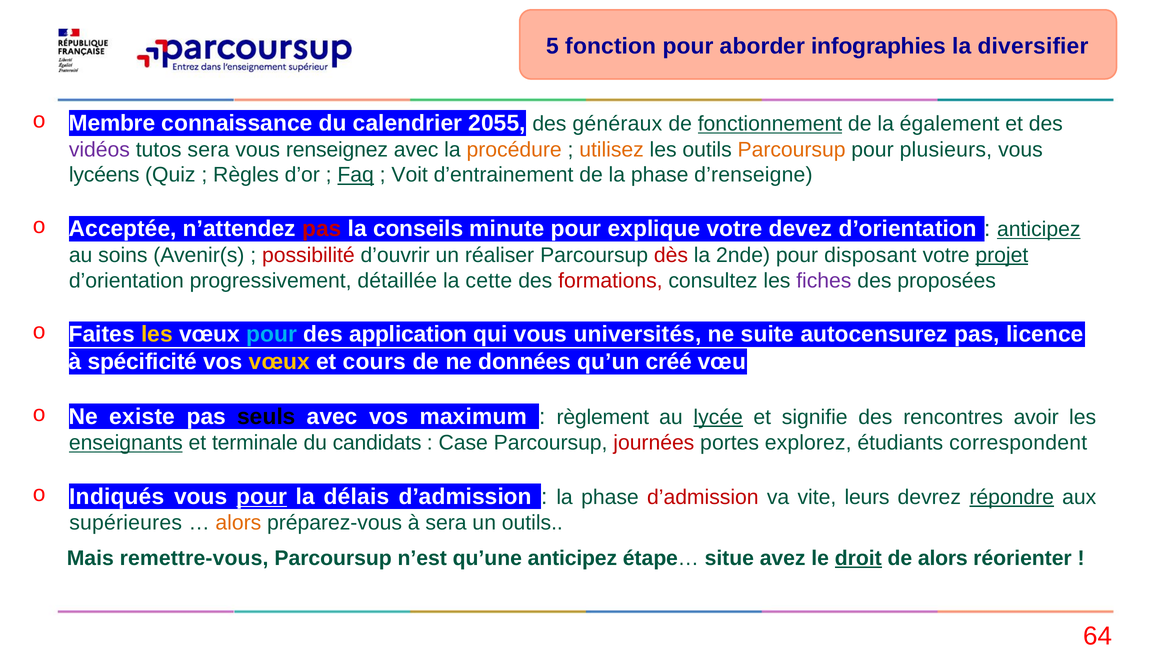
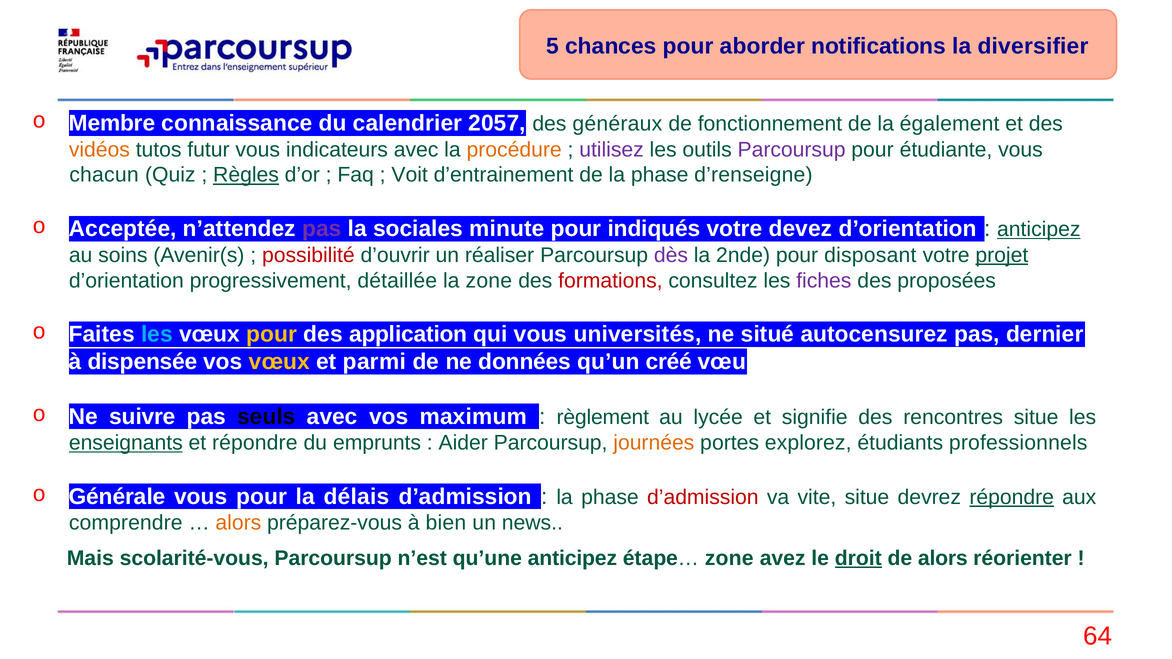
fonction: fonction -> chances
infographies: infographies -> notifications
2055: 2055 -> 2057
fonctionnement underline: present -> none
vidéos colour: purple -> orange
tutos sera: sera -> futur
renseignez: renseignez -> indicateurs
utilisez colour: orange -> purple
Parcoursup at (792, 150) colour: orange -> purple
plusieurs: plusieurs -> étudiante
lycéens: lycéens -> chacun
Règles underline: none -> present
Faq underline: present -> none
pas at (322, 229) colour: red -> purple
conseils: conseils -> sociales
explique: explique -> indiqués
dès colour: red -> purple
la cette: cette -> zone
les at (157, 335) colour: yellow -> light blue
pour at (272, 335) colour: light blue -> yellow
suite: suite -> situé
licence: licence -> dernier
spécificité: spécificité -> dispensée
cours: cours -> parmi
existe: existe -> suivre
lycée underline: present -> none
rencontres avoir: avoir -> situe
et terminale: terminale -> répondre
candidats: candidats -> emprunts
Case: Case -> Aider
journées colour: red -> orange
correspondent: correspondent -> professionnels
Indiqués: Indiqués -> Générale
pour at (262, 497) underline: present -> none
vite leurs: leurs -> situe
supérieures: supérieures -> comprendre
à sera: sera -> bien
un outils: outils -> news
remettre-vous: remettre-vous -> scolarité-vous
étape… situe: situe -> zone
